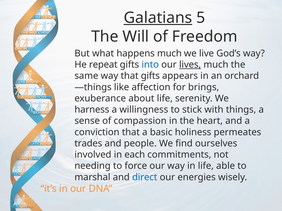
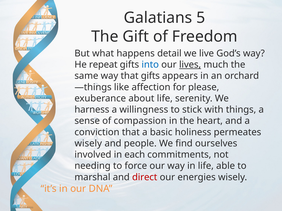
Galatians underline: present -> none
Will: Will -> Gift
happens much: much -> detail
brings: brings -> please
trades at (88, 144): trades -> wisely
direct colour: blue -> red
